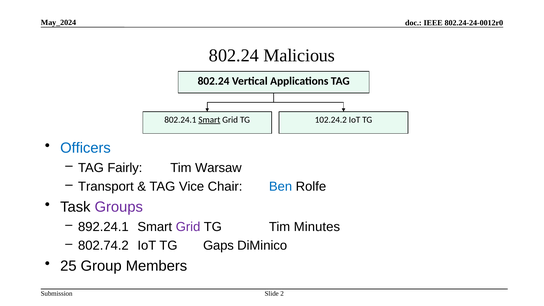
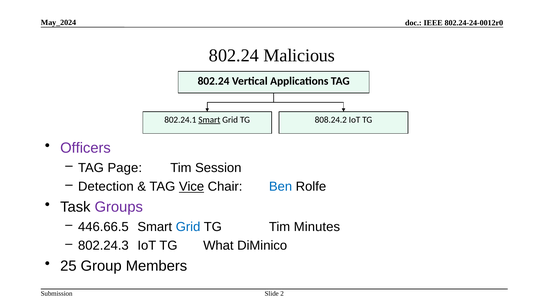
102.24.2: 102.24.2 -> 808.24.2
Officers colour: blue -> purple
Fairly: Fairly -> Page
Warsaw: Warsaw -> Session
Transport: Transport -> Detection
Vice underline: none -> present
892.24.1: 892.24.1 -> 446.66.5
Grid at (188, 227) colour: purple -> blue
802.74.2: 802.74.2 -> 802.24.3
Gaps: Gaps -> What
